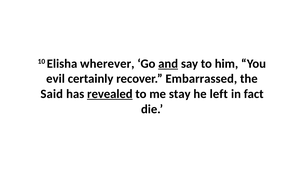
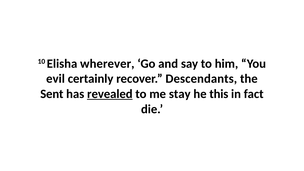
and underline: present -> none
Embarrassed: Embarrassed -> Descendants
Said: Said -> Sent
left: left -> this
